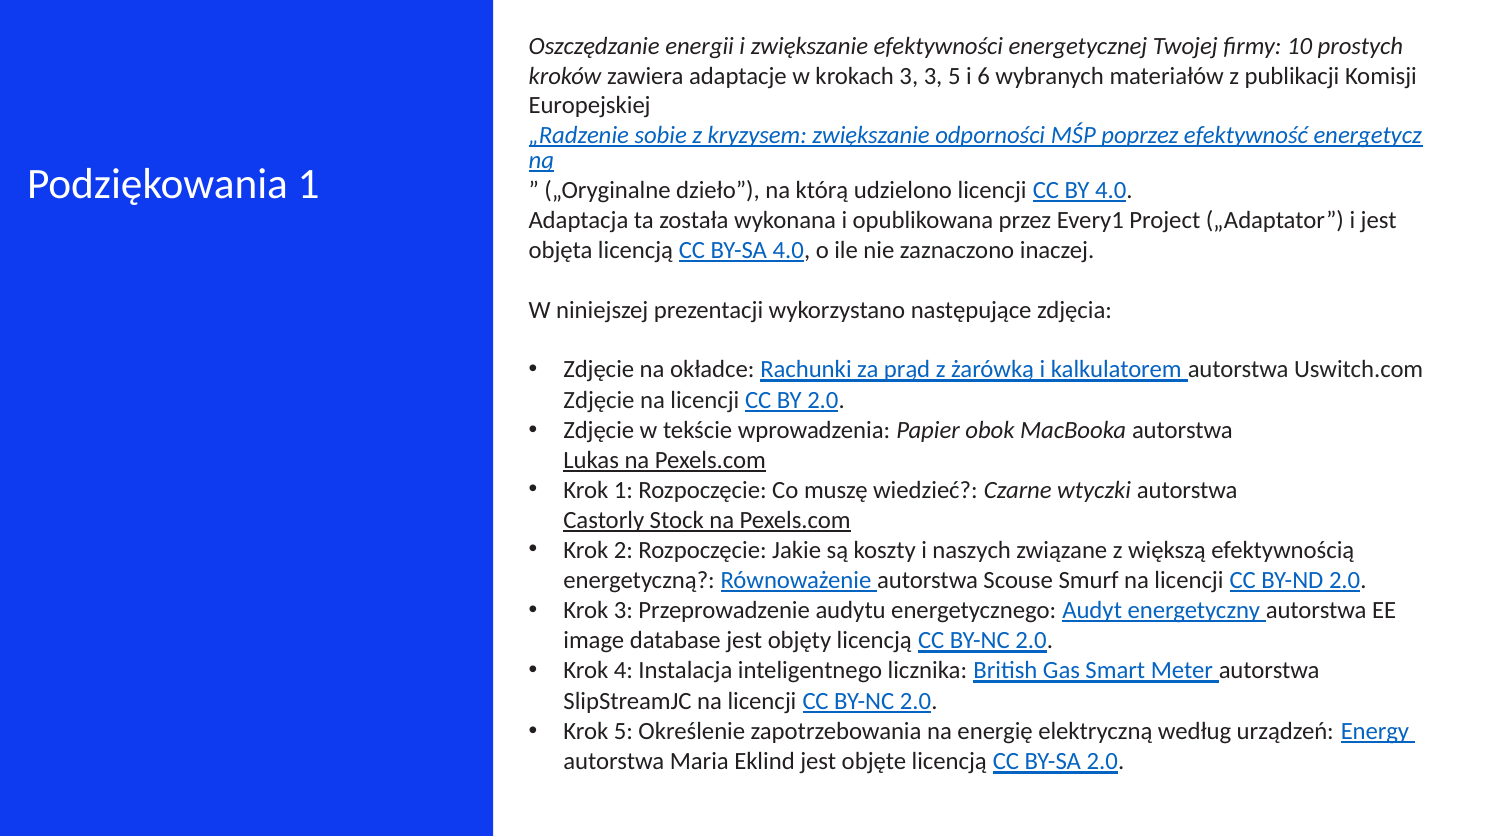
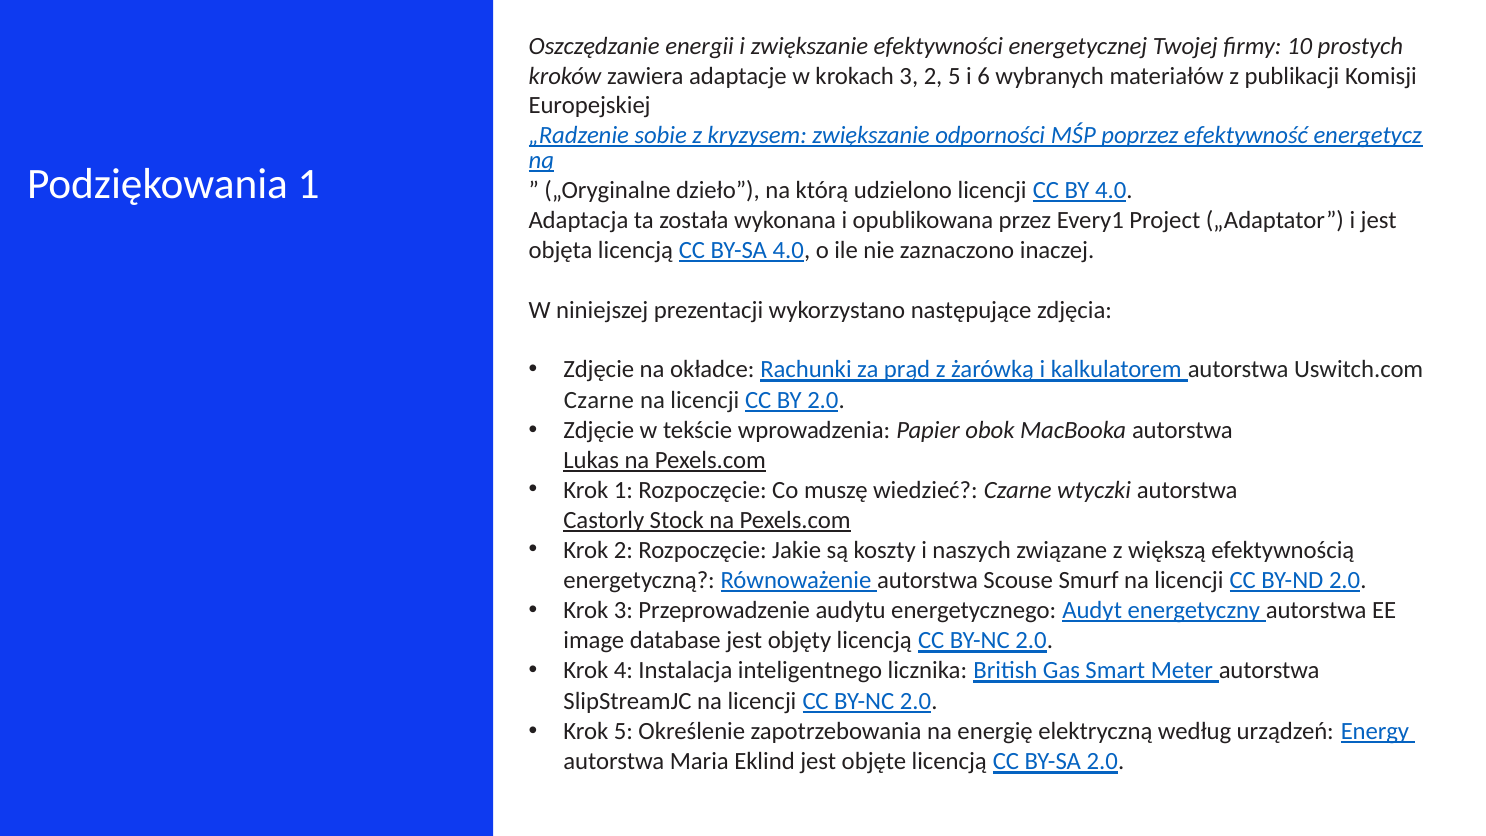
3 3: 3 -> 2
Zdjęcie at (599, 400): Zdjęcie -> Czarne
